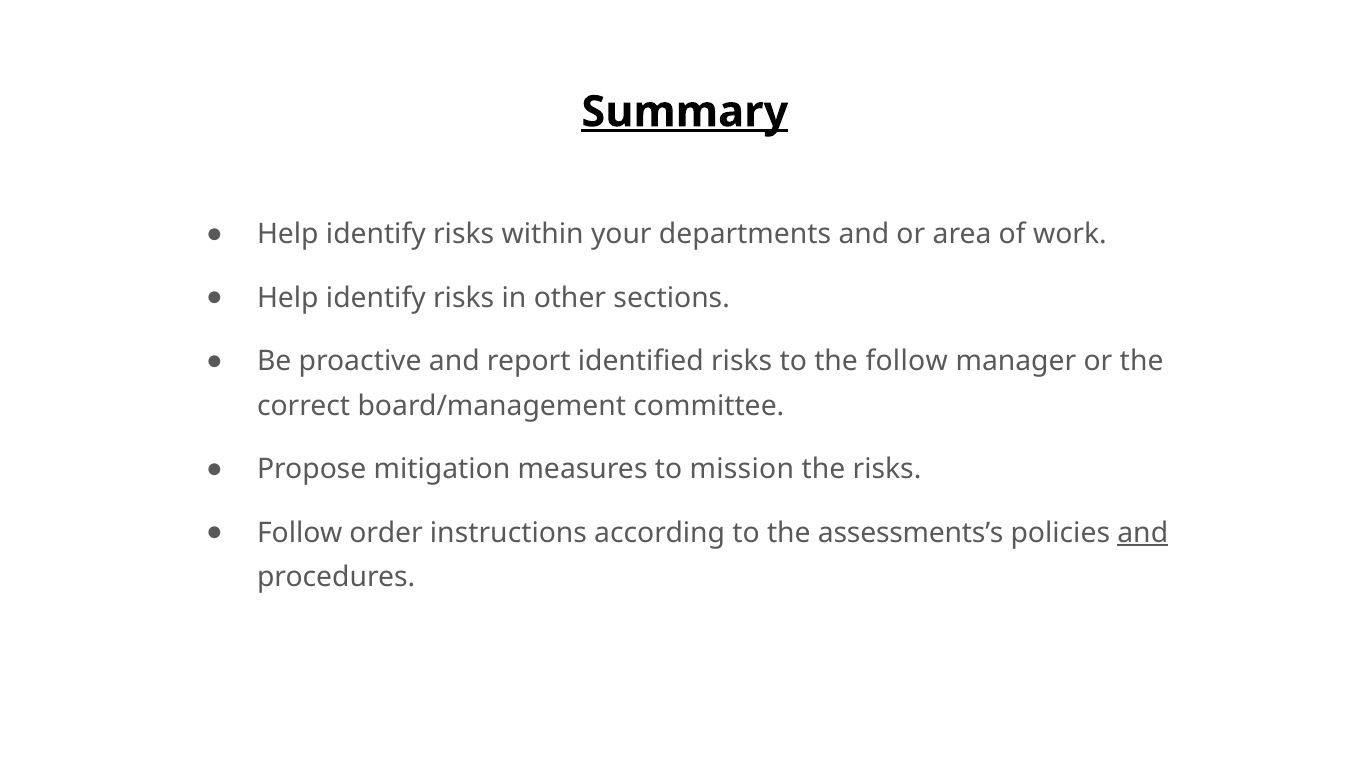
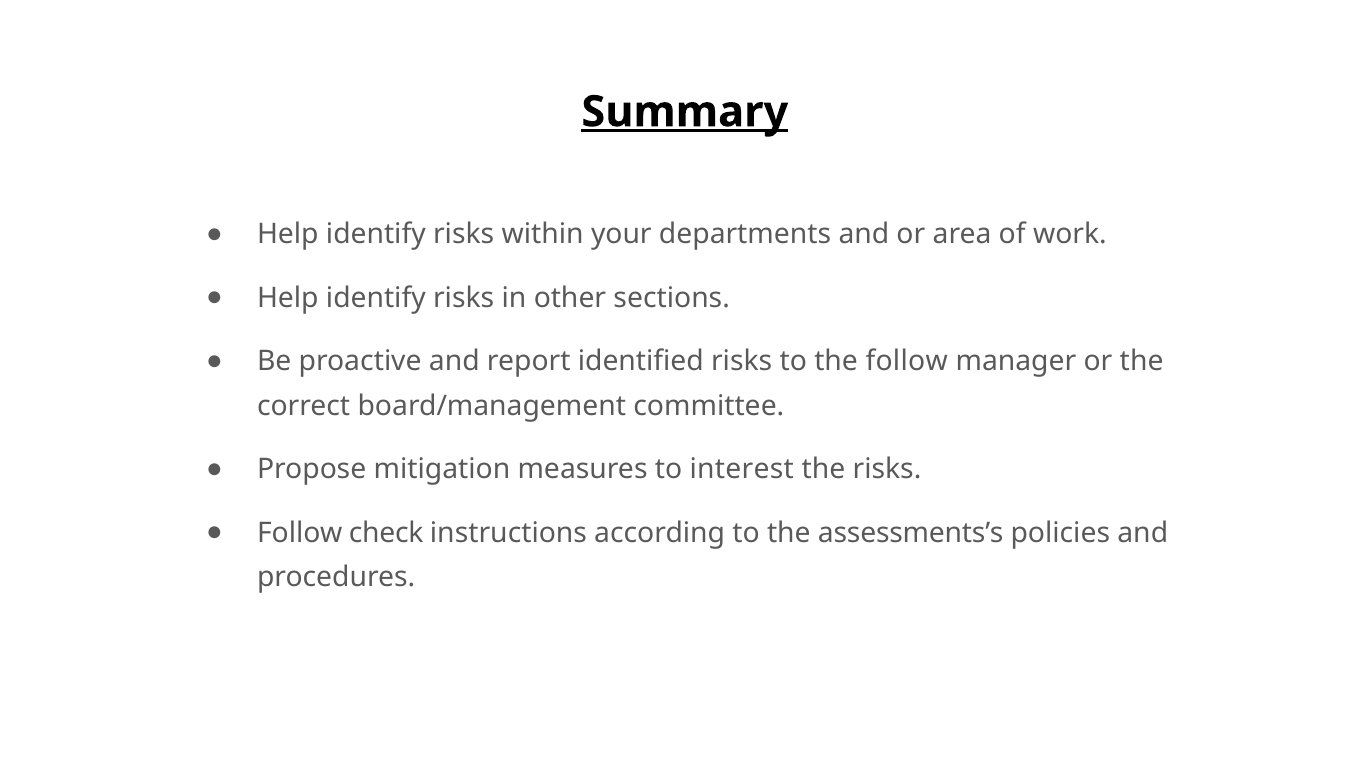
mission: mission -> interest
order: order -> check
and at (1143, 532) underline: present -> none
